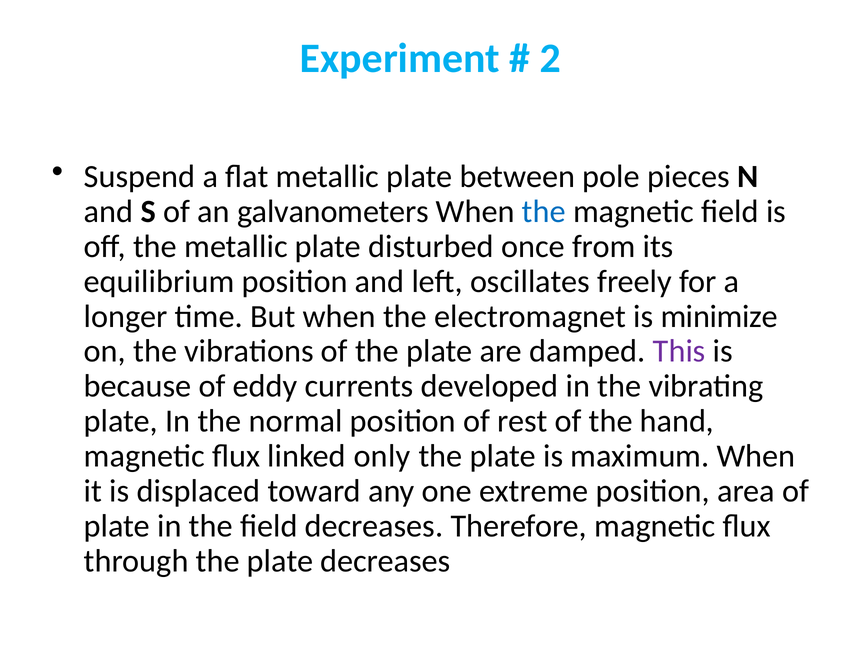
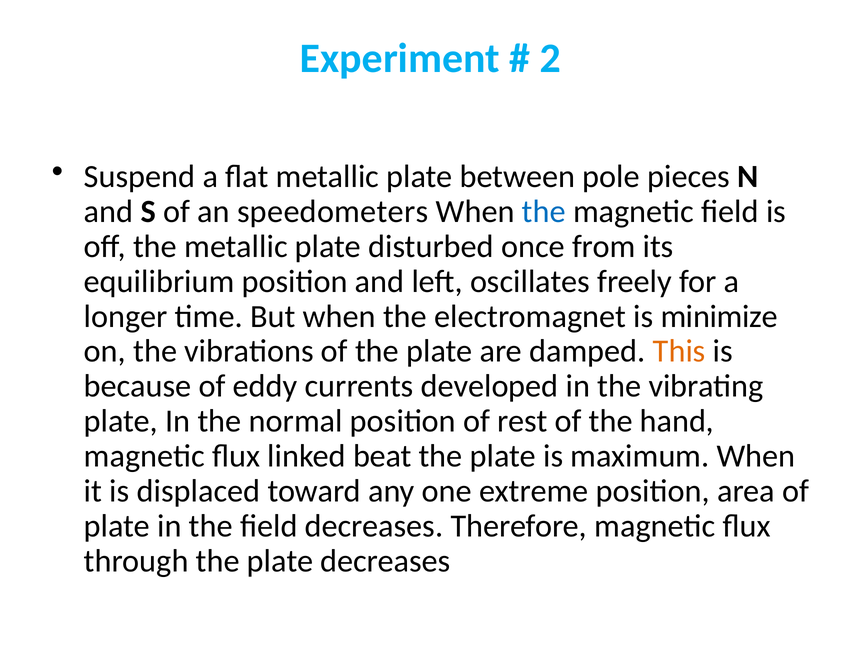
galvanometers: galvanometers -> speedometers
This colour: purple -> orange
only: only -> beat
